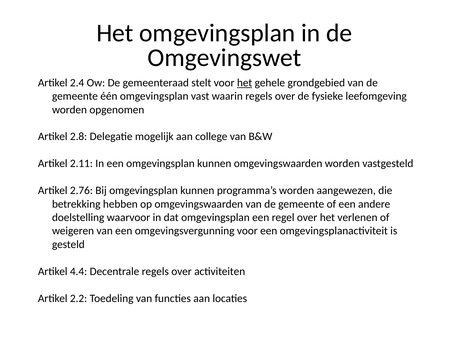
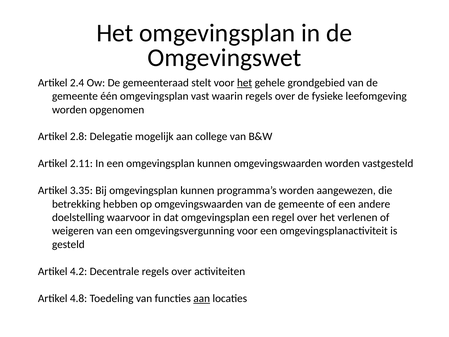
2.76: 2.76 -> 3.35
4.4: 4.4 -> 4.2
2.2: 2.2 -> 4.8
aan at (202, 298) underline: none -> present
